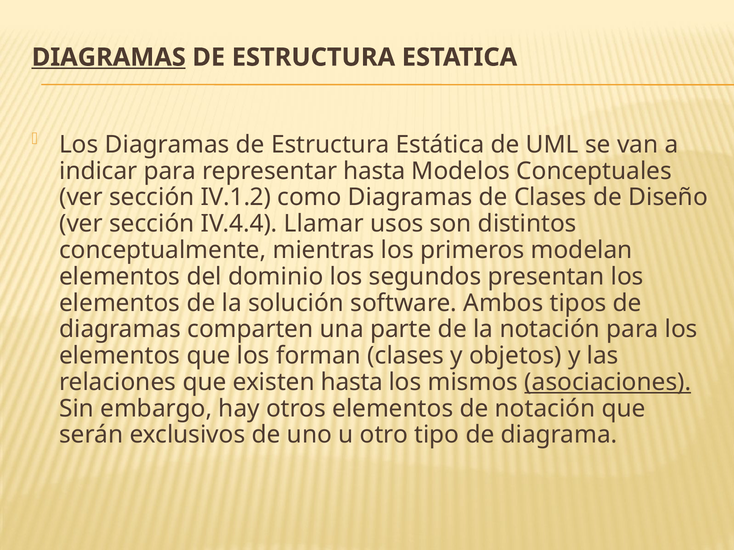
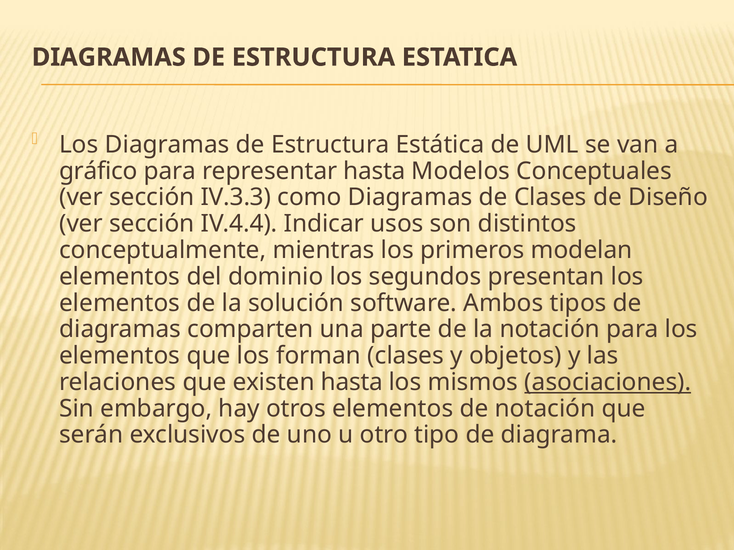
DIAGRAMAS at (109, 57) underline: present -> none
indicar: indicar -> gráfico
IV.1.2: IV.1.2 -> IV.3.3
Llamar: Llamar -> Indicar
